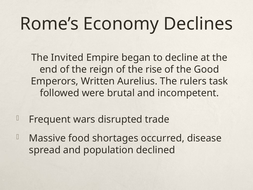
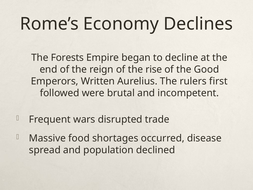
Invited: Invited -> Forests
task: task -> first
